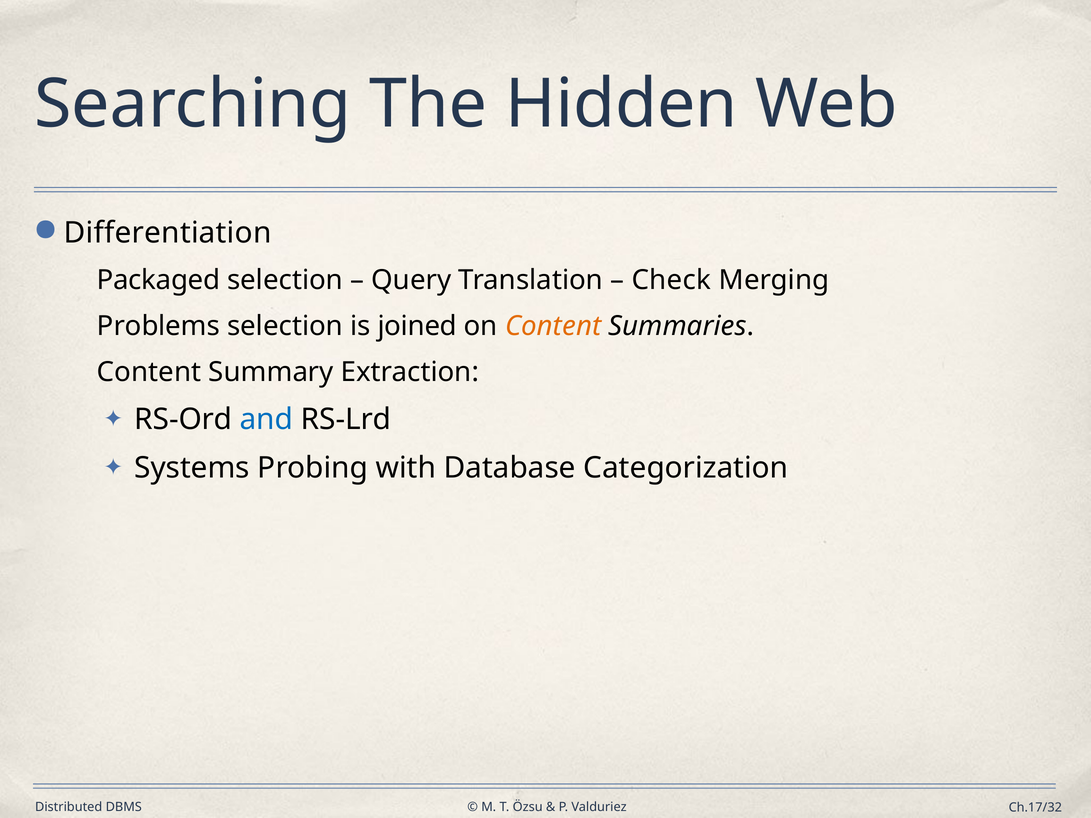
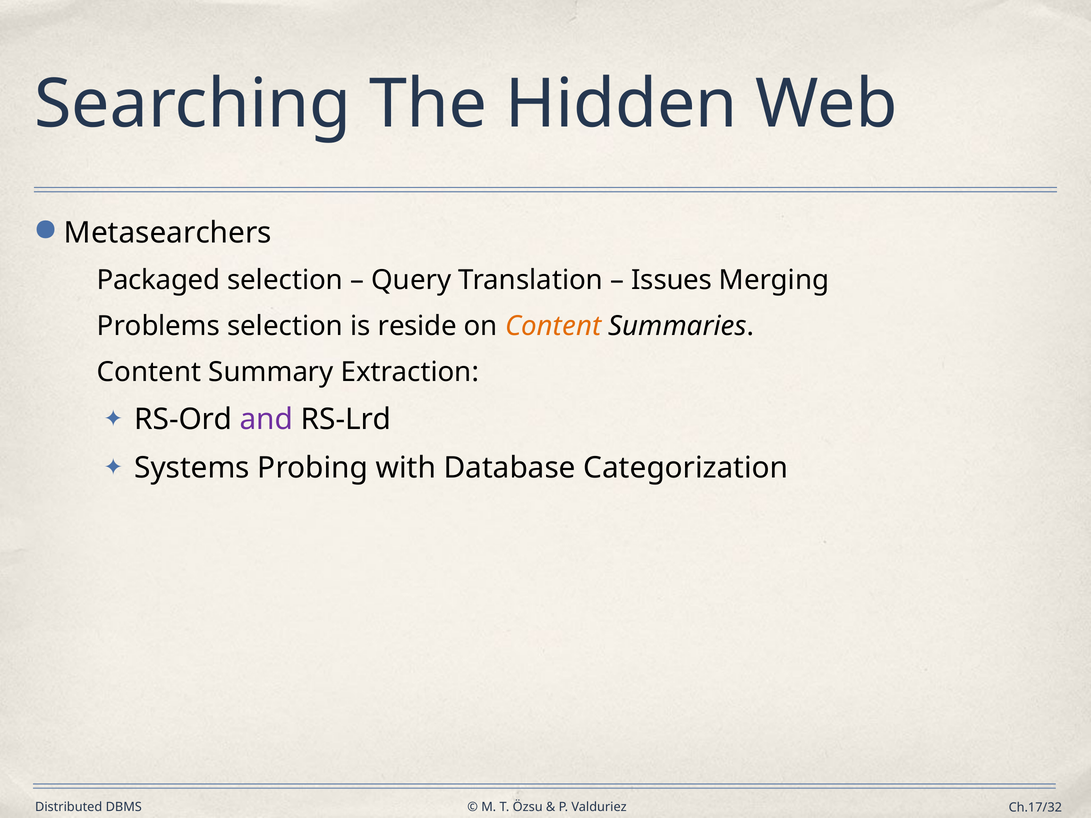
Differentiation: Differentiation -> Metasearchers
Check: Check -> Issues
joined: joined -> reside
and colour: blue -> purple
